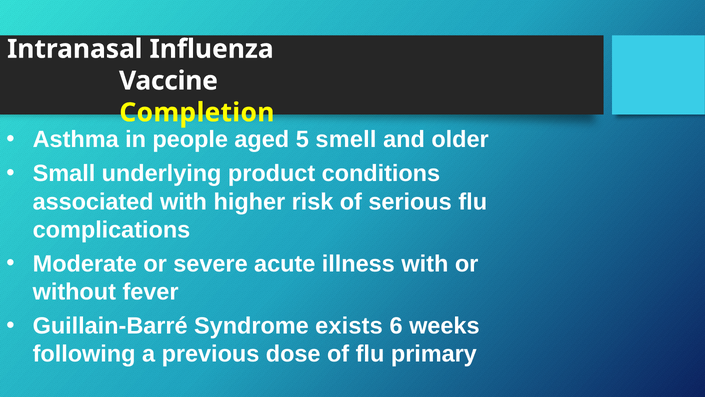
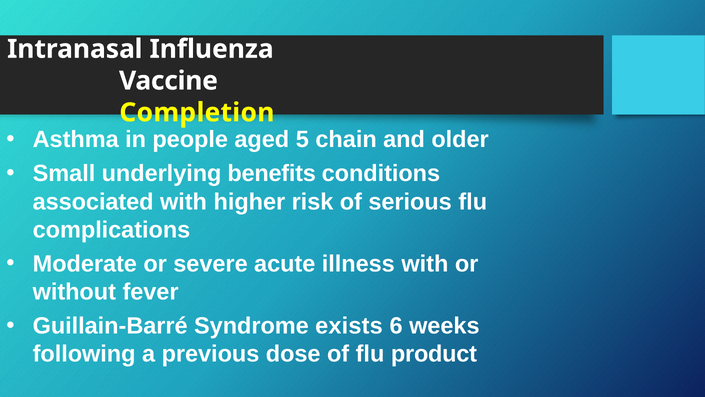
smell: smell -> chain
product: product -> benefits
primary: primary -> product
